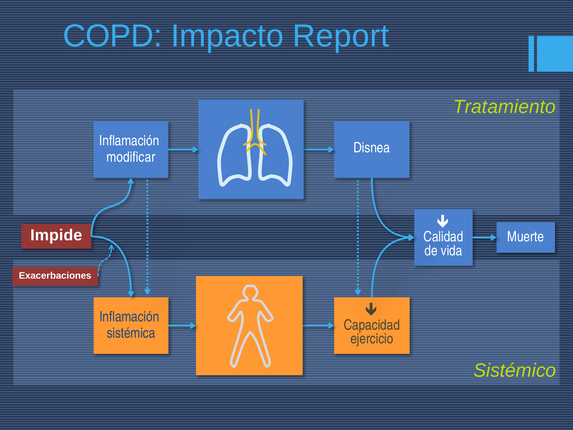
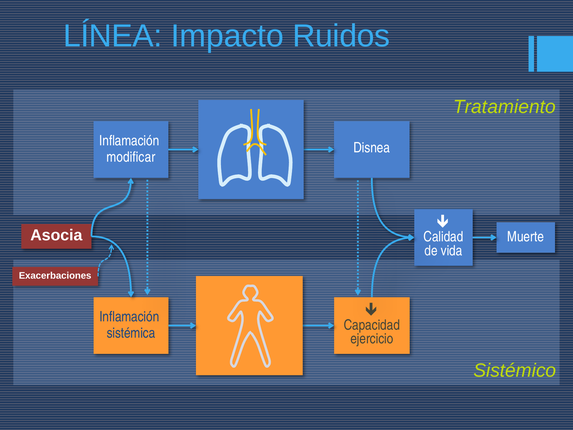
COPD: COPD -> LÍNEA
Report: Report -> Ruidos
Impide: Impide -> Asocia
